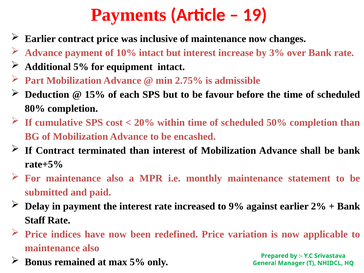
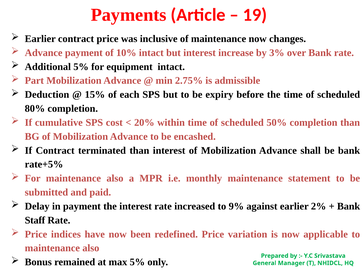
favour: favour -> expiry
